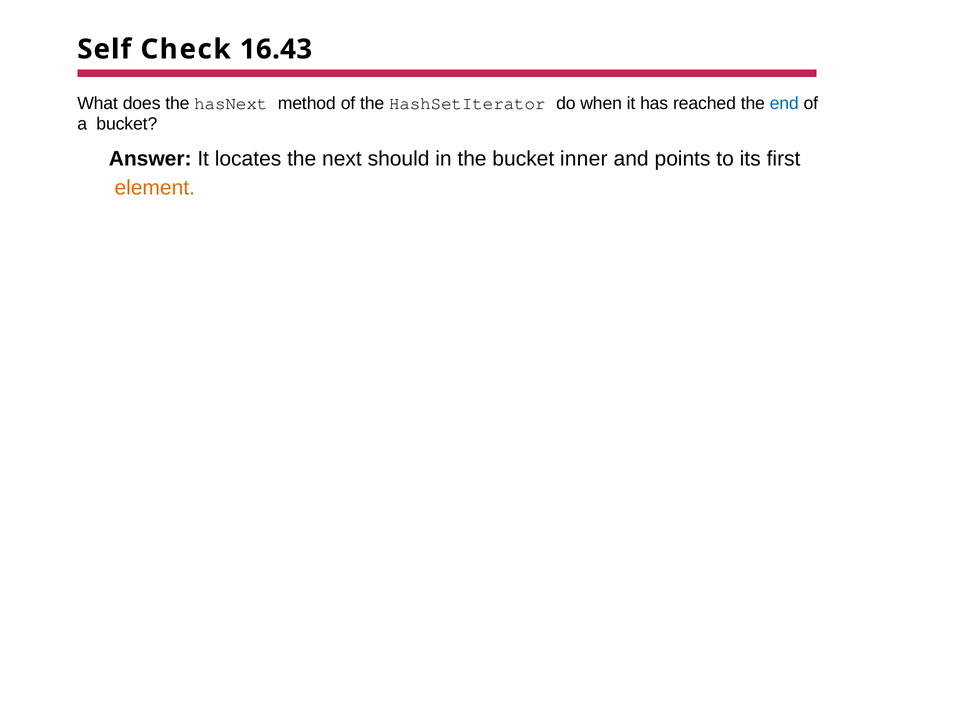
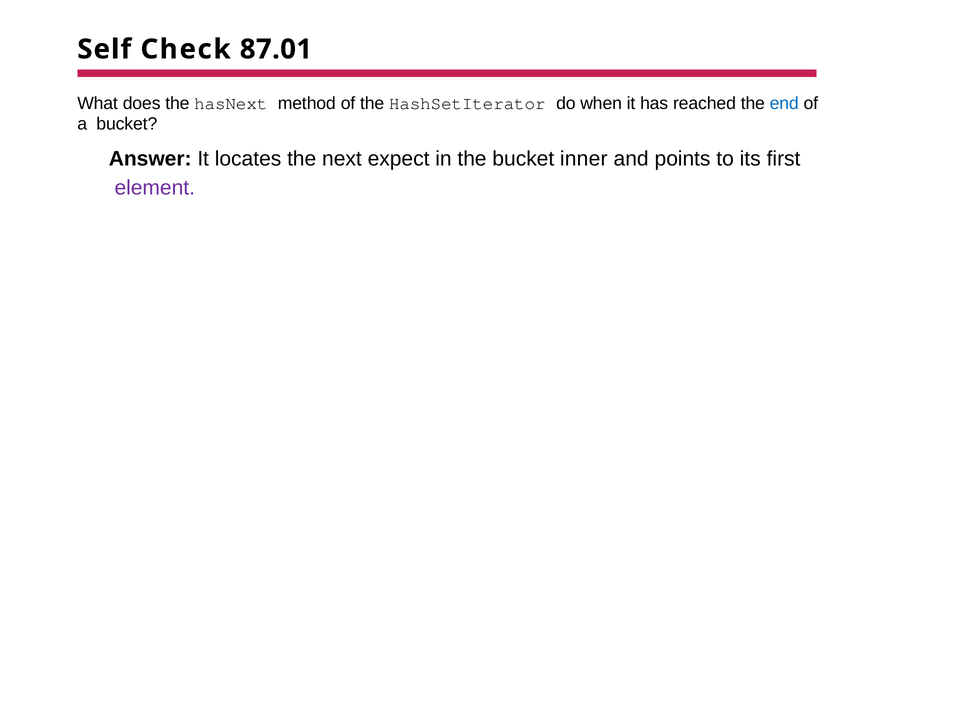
16.43: 16.43 -> 87.01
should: should -> expect
element colour: orange -> purple
